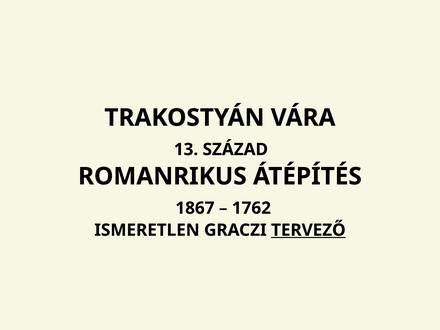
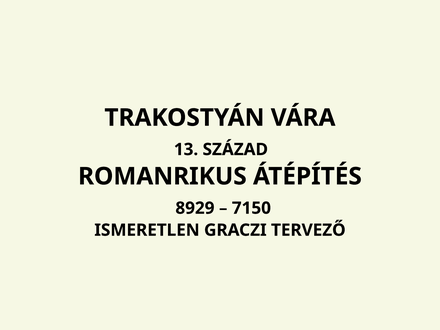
1867: 1867 -> 8929
1762: 1762 -> 7150
TERVEZŐ underline: present -> none
